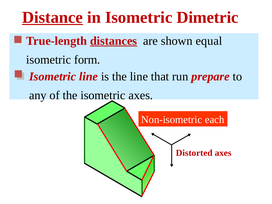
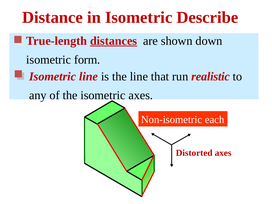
Distance underline: present -> none
Dimetric: Dimetric -> Describe
equal: equal -> down
prepare: prepare -> realistic
